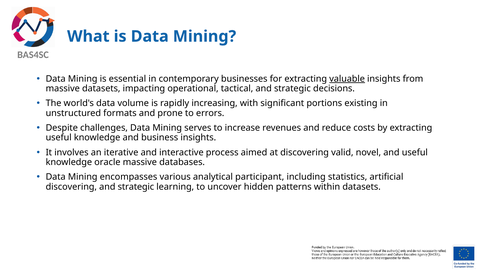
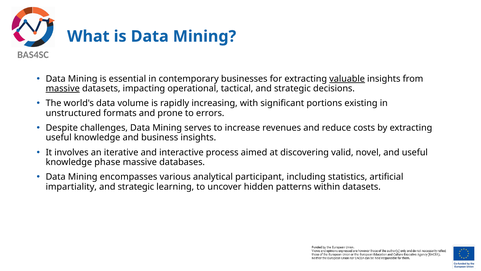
massive at (63, 88) underline: none -> present
oracle: oracle -> phase
discovering at (71, 186): discovering -> impartiality
